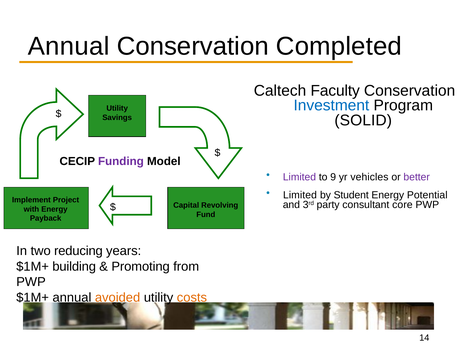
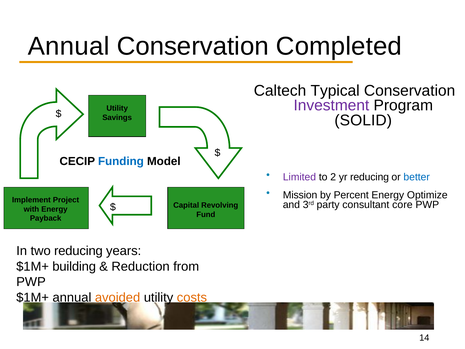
Faculty: Faculty -> Typical
Investment colour: blue -> purple
Funding colour: purple -> blue
9: 9 -> 2
yr vehicles: vehicles -> reducing
better colour: purple -> blue
Limited at (300, 195): Limited -> Mission
Student: Student -> Percent
Potential: Potential -> Optimize
Promoting: Promoting -> Reduction
